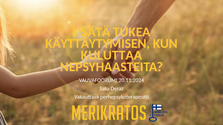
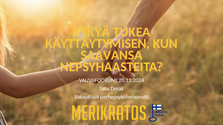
LISÄTÄ: LISÄTÄ -> KYKYÄ
KULUTTAA: KULUTTAA -> SAAVANSA
